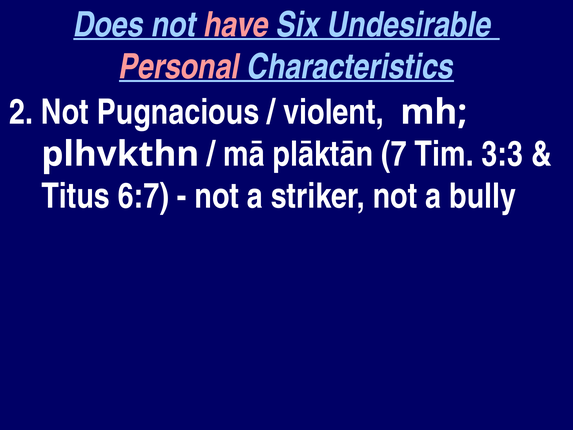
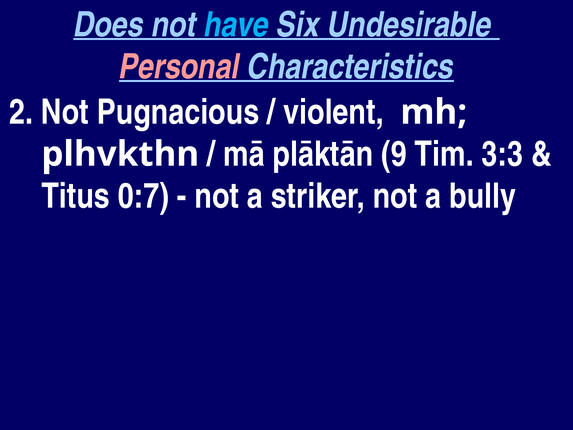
have colour: pink -> light blue
7: 7 -> 9
6:7: 6:7 -> 0:7
